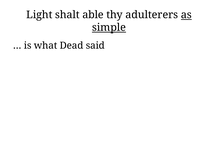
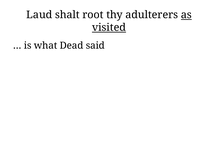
Light: Light -> Laud
able: able -> root
simple: simple -> visited
